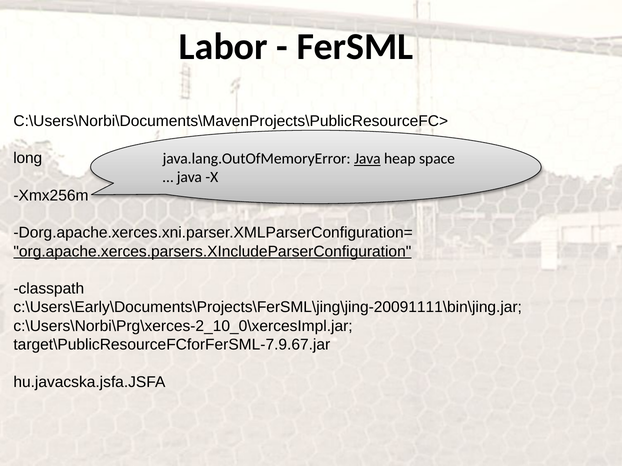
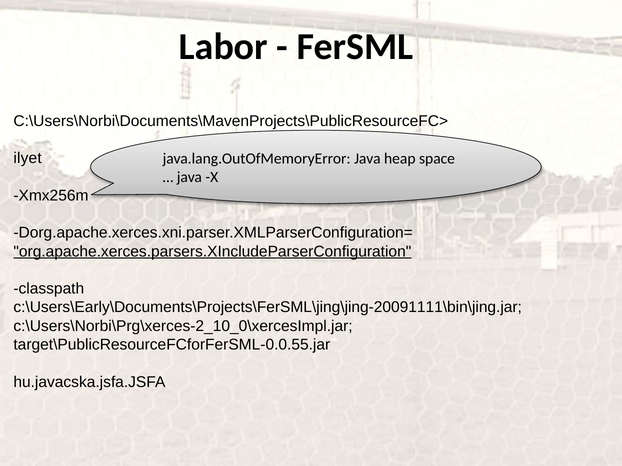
long: long -> ilyet
Java at (367, 159) underline: present -> none
target\PublicResourceFCforFerSML-7.9.67.jar: target\PublicResourceFCforFerSML-7.9.67.jar -> target\PublicResourceFCforFerSML-0.0.55.jar
